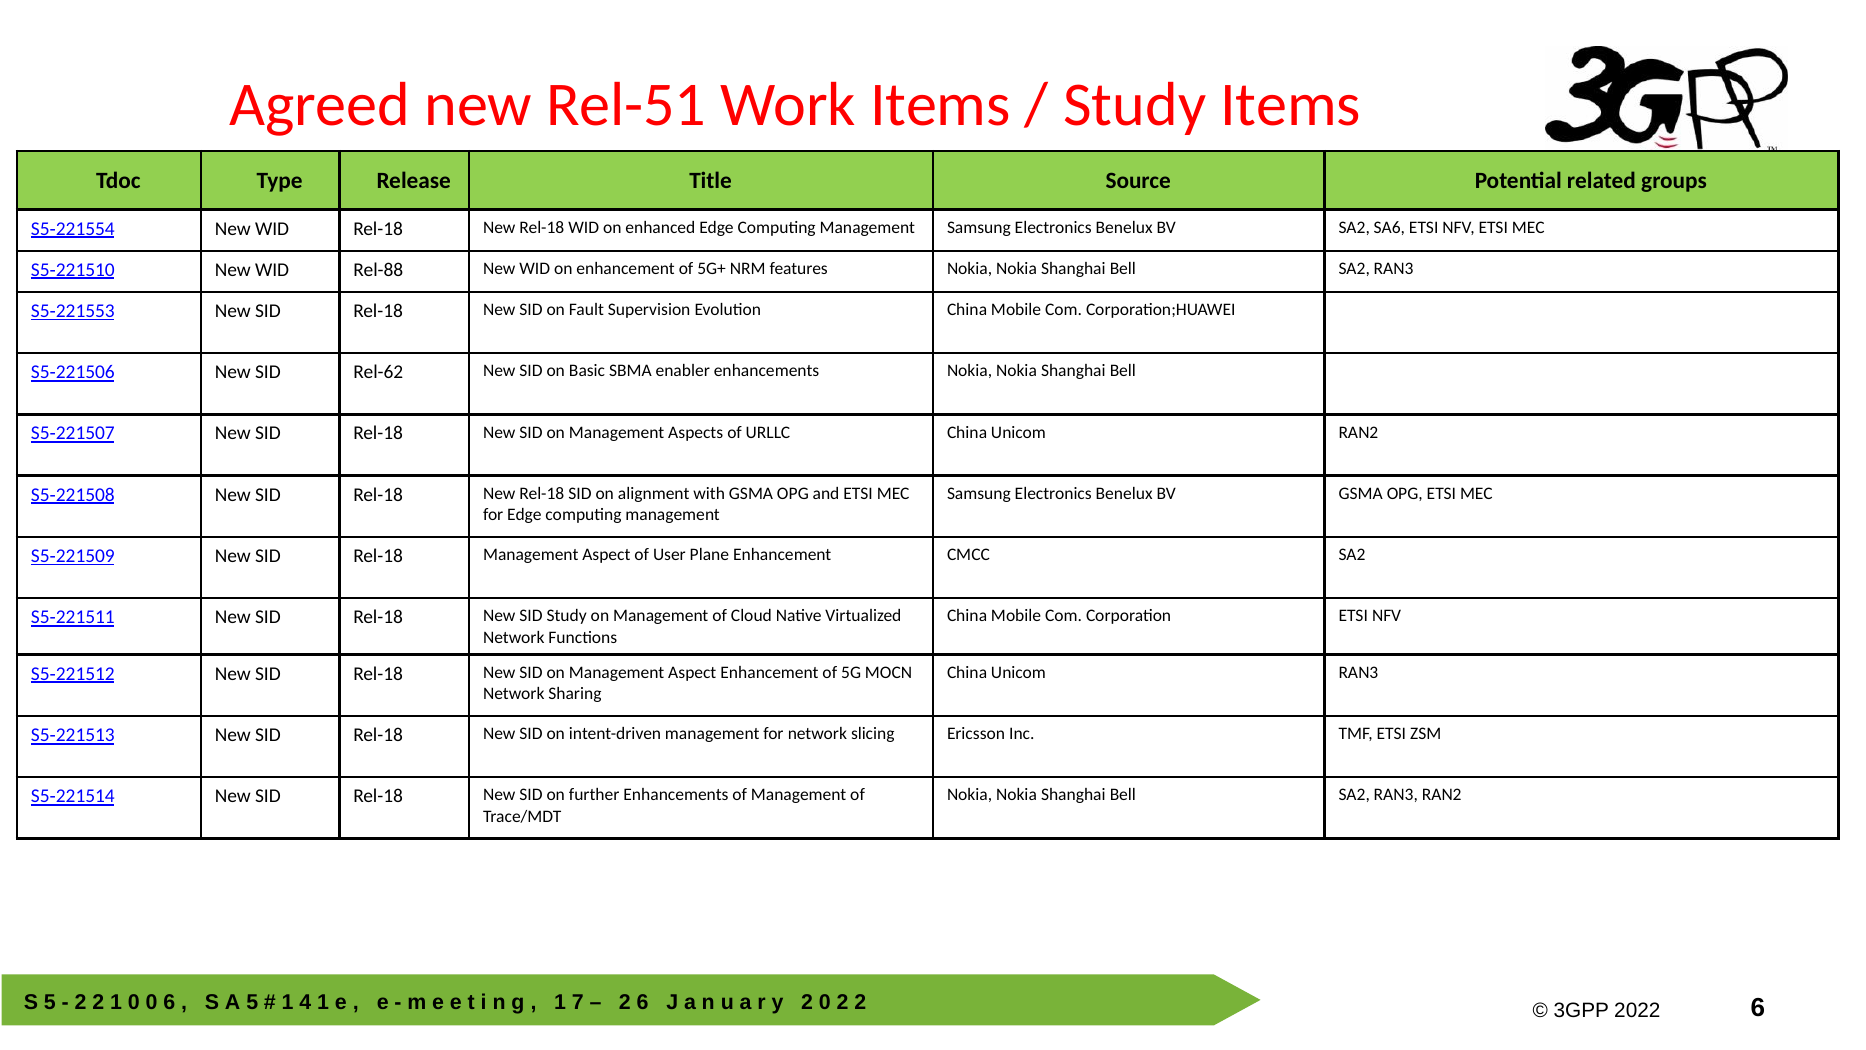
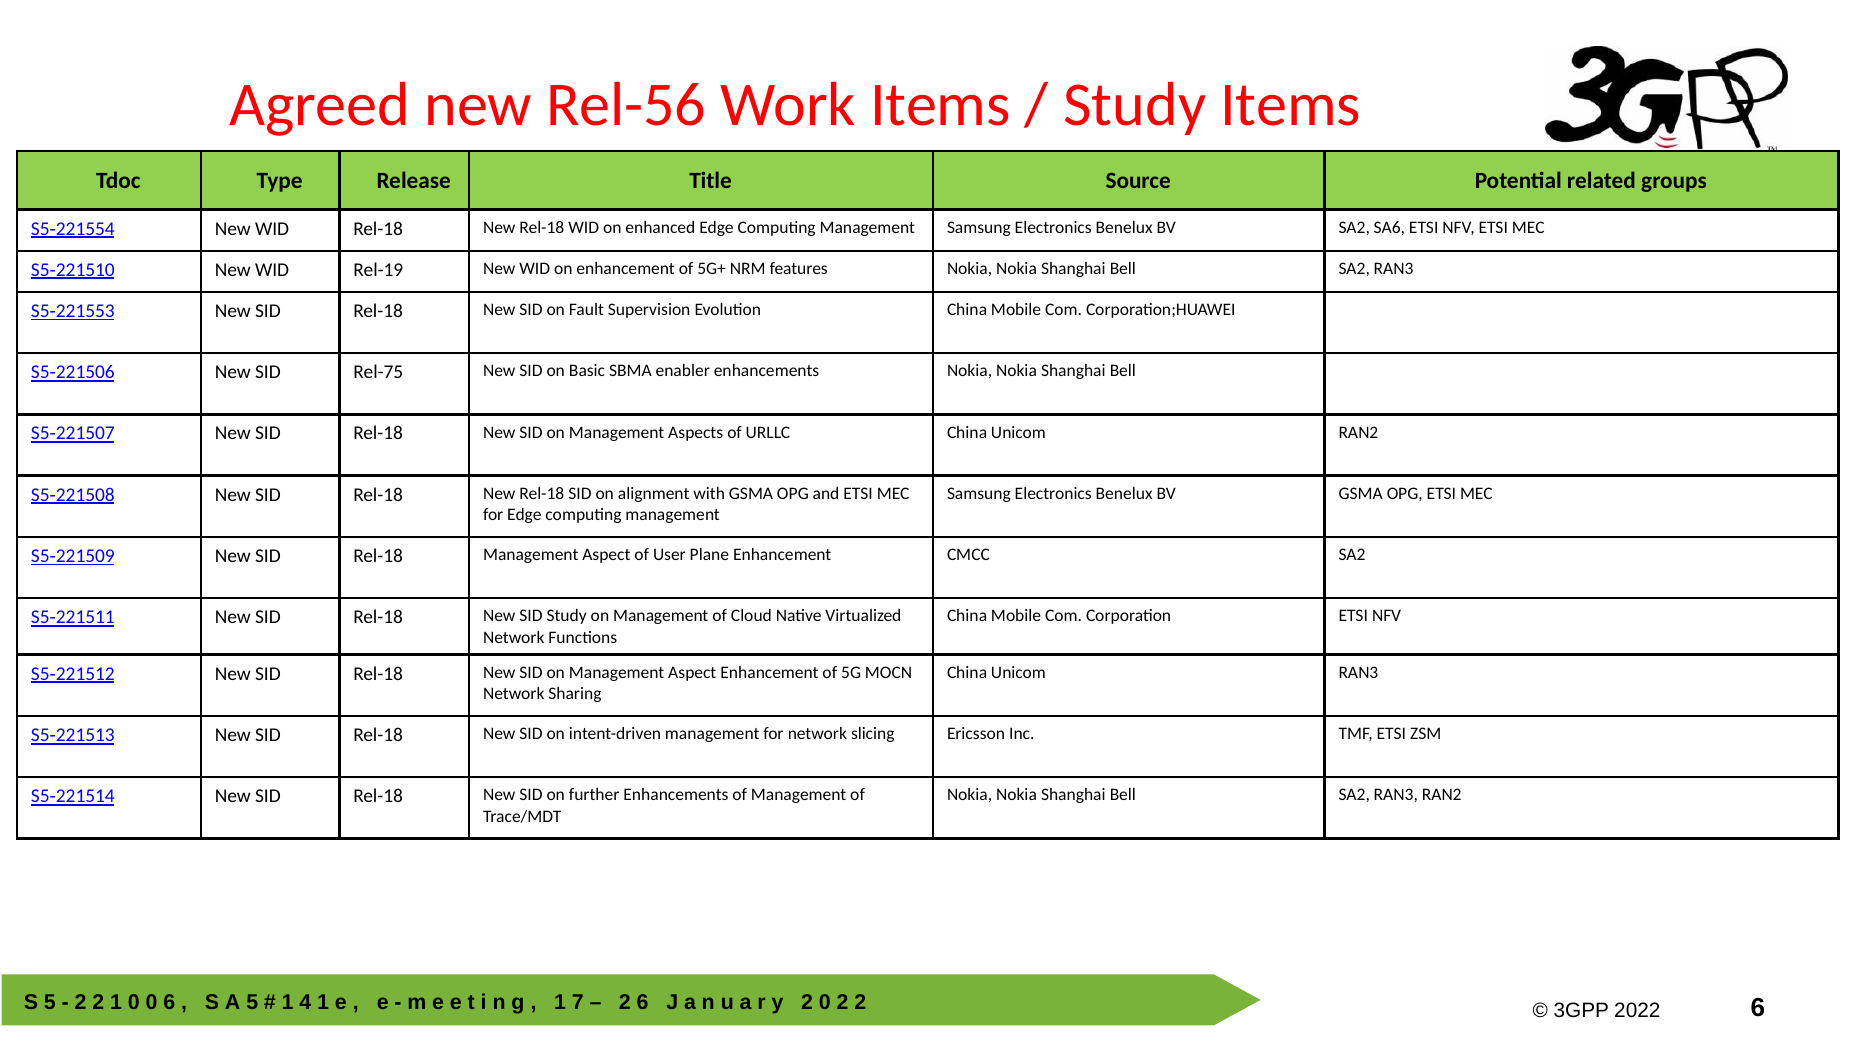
Rel-51: Rel-51 -> Rel-56
Rel-88: Rel-88 -> Rel-19
Rel-62: Rel-62 -> Rel-75
